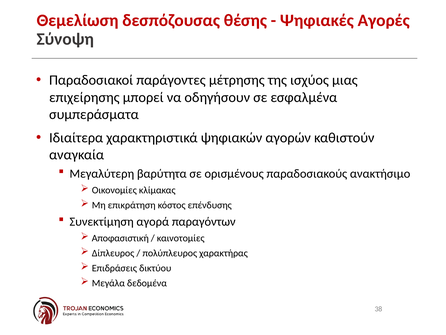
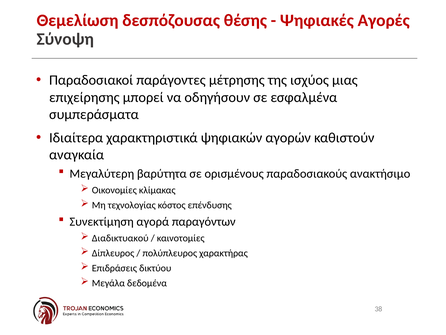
επικράτηση: επικράτηση -> τεχνολογίας
Αποφασιστική: Αποφασιστική -> Διαδικτυακού
